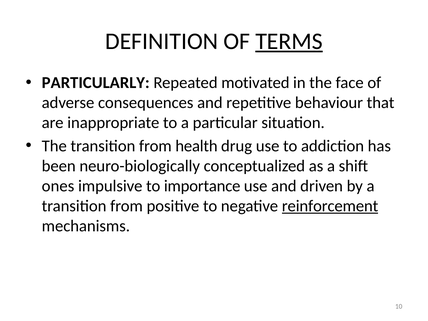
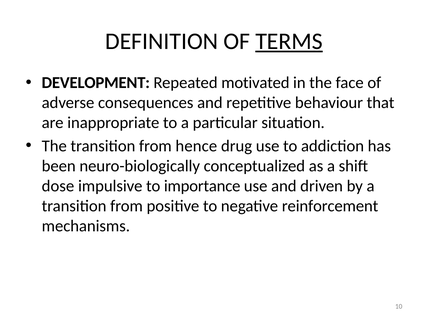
PARTICULARLY: PARTICULARLY -> DEVELOPMENT
health: health -> hence
ones: ones -> dose
reinforcement underline: present -> none
